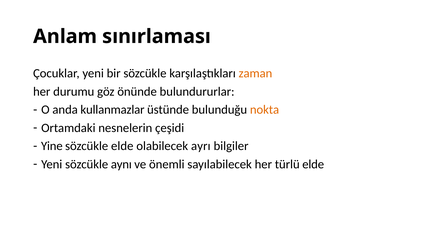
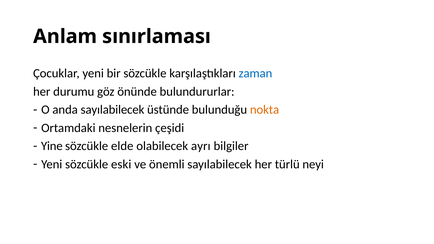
zaman colour: orange -> blue
anda kullanmazlar: kullanmazlar -> sayılabilecek
aynı: aynı -> eski
türlü elde: elde -> neyi
